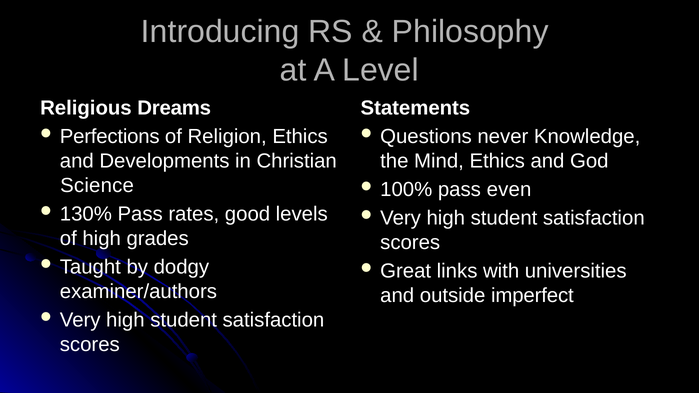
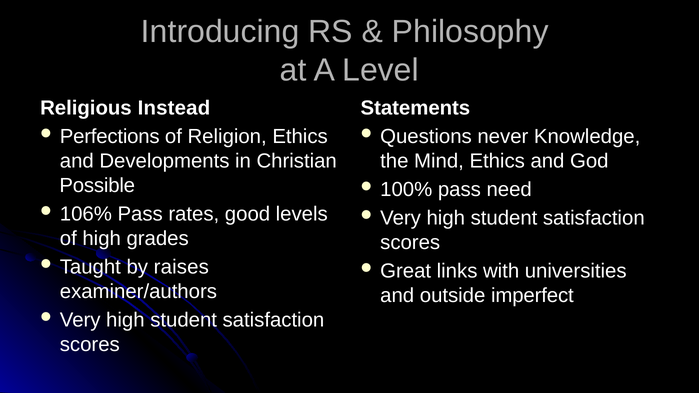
Dreams: Dreams -> Instead
Science: Science -> Possible
even: even -> need
130%: 130% -> 106%
dodgy: dodgy -> raises
